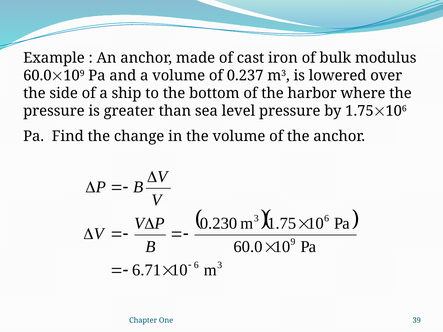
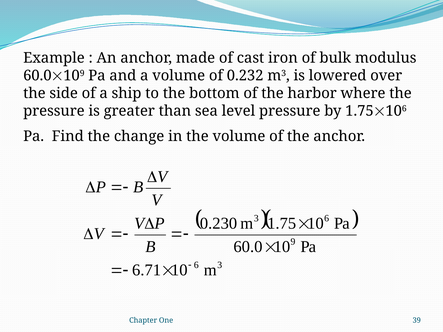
0.237: 0.237 -> 0.232
